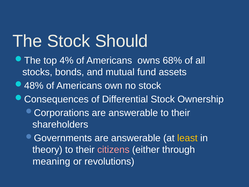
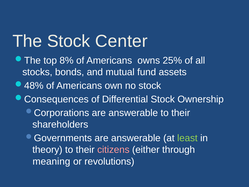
Should: Should -> Center
4%: 4% -> 8%
68%: 68% -> 25%
least colour: yellow -> light green
